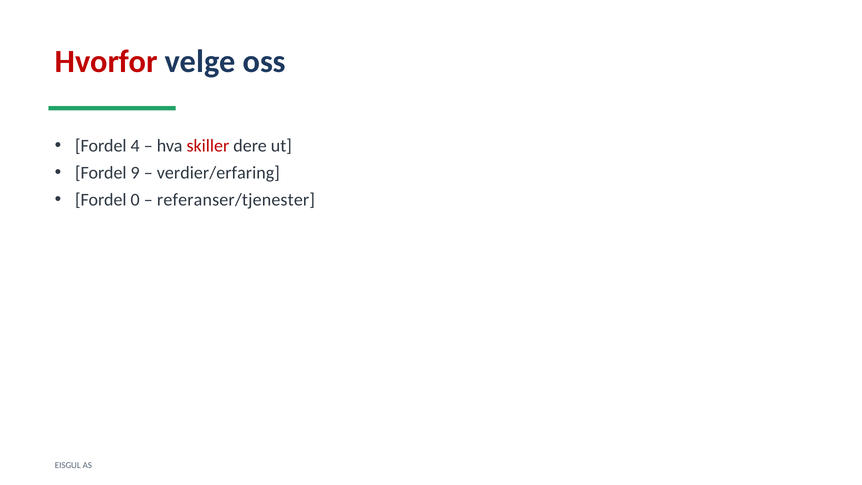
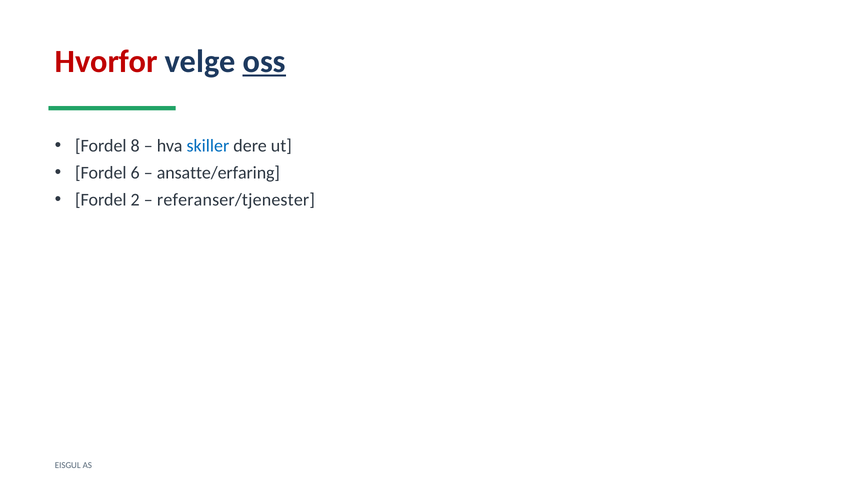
oss underline: none -> present
4: 4 -> 8
skiller colour: red -> blue
9: 9 -> 6
verdier/erfaring: verdier/erfaring -> ansatte/erfaring
0: 0 -> 2
